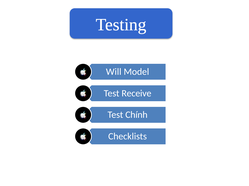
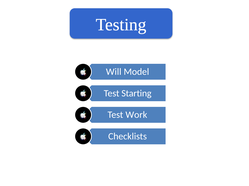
Receive: Receive -> Starting
Chính: Chính -> Work
